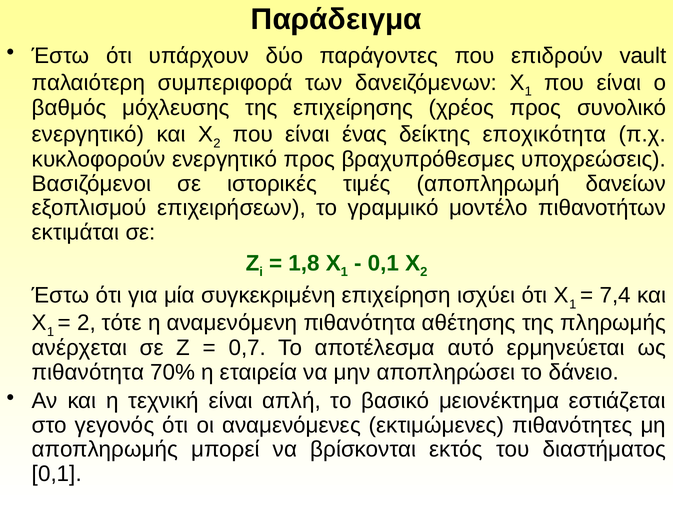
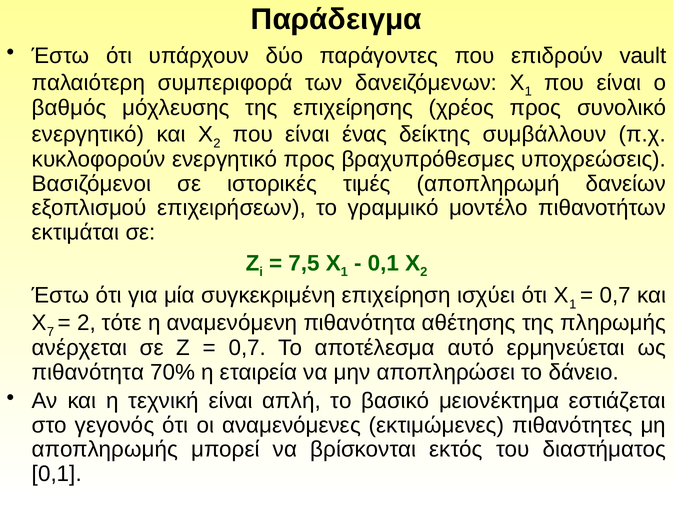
εποχικότητα: εποχικότητα -> συμβάλλουν
1,8: 1,8 -> 7,5
7,4 at (615, 295): 7,4 -> 0,7
1 at (51, 332): 1 -> 7
